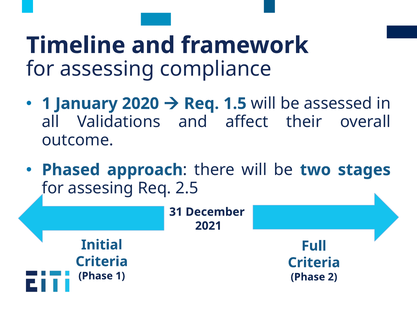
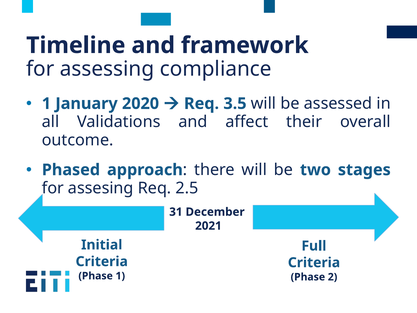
1.5: 1.5 -> 3.5
